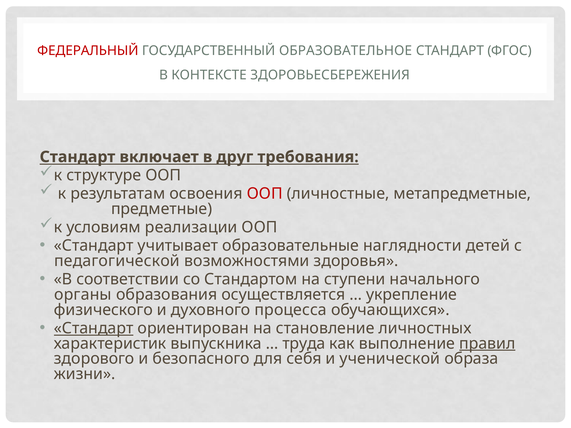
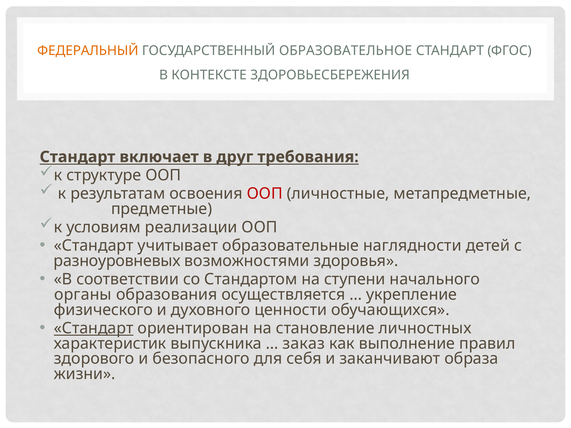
ФЕДЕРАЛЬНЫЙ colour: red -> orange
педагогической: педагогической -> разноуровневых
процесса: процесса -> ценности
труда: труда -> заказ
правил underline: present -> none
ученической: ученической -> заканчивают
